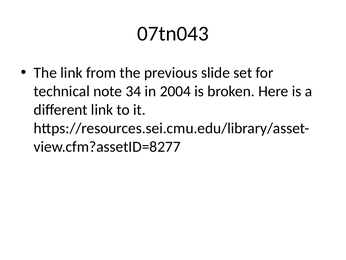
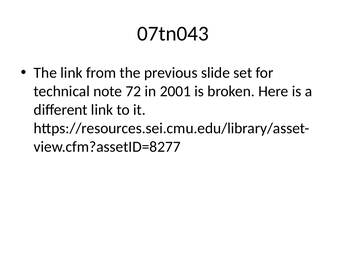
34: 34 -> 72
2004: 2004 -> 2001
